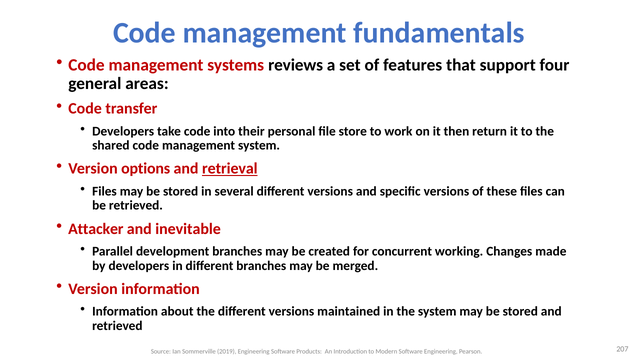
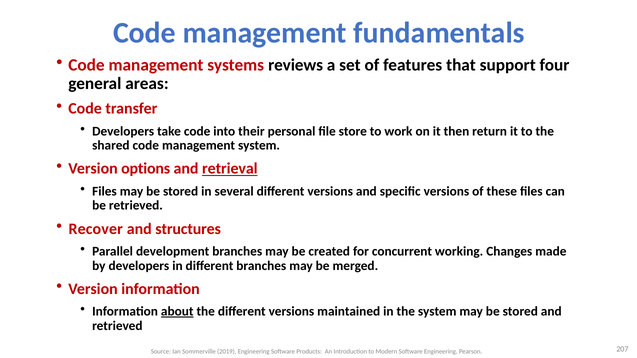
Attacker: Attacker -> Recover
inevitable: inevitable -> structures
about underline: none -> present
